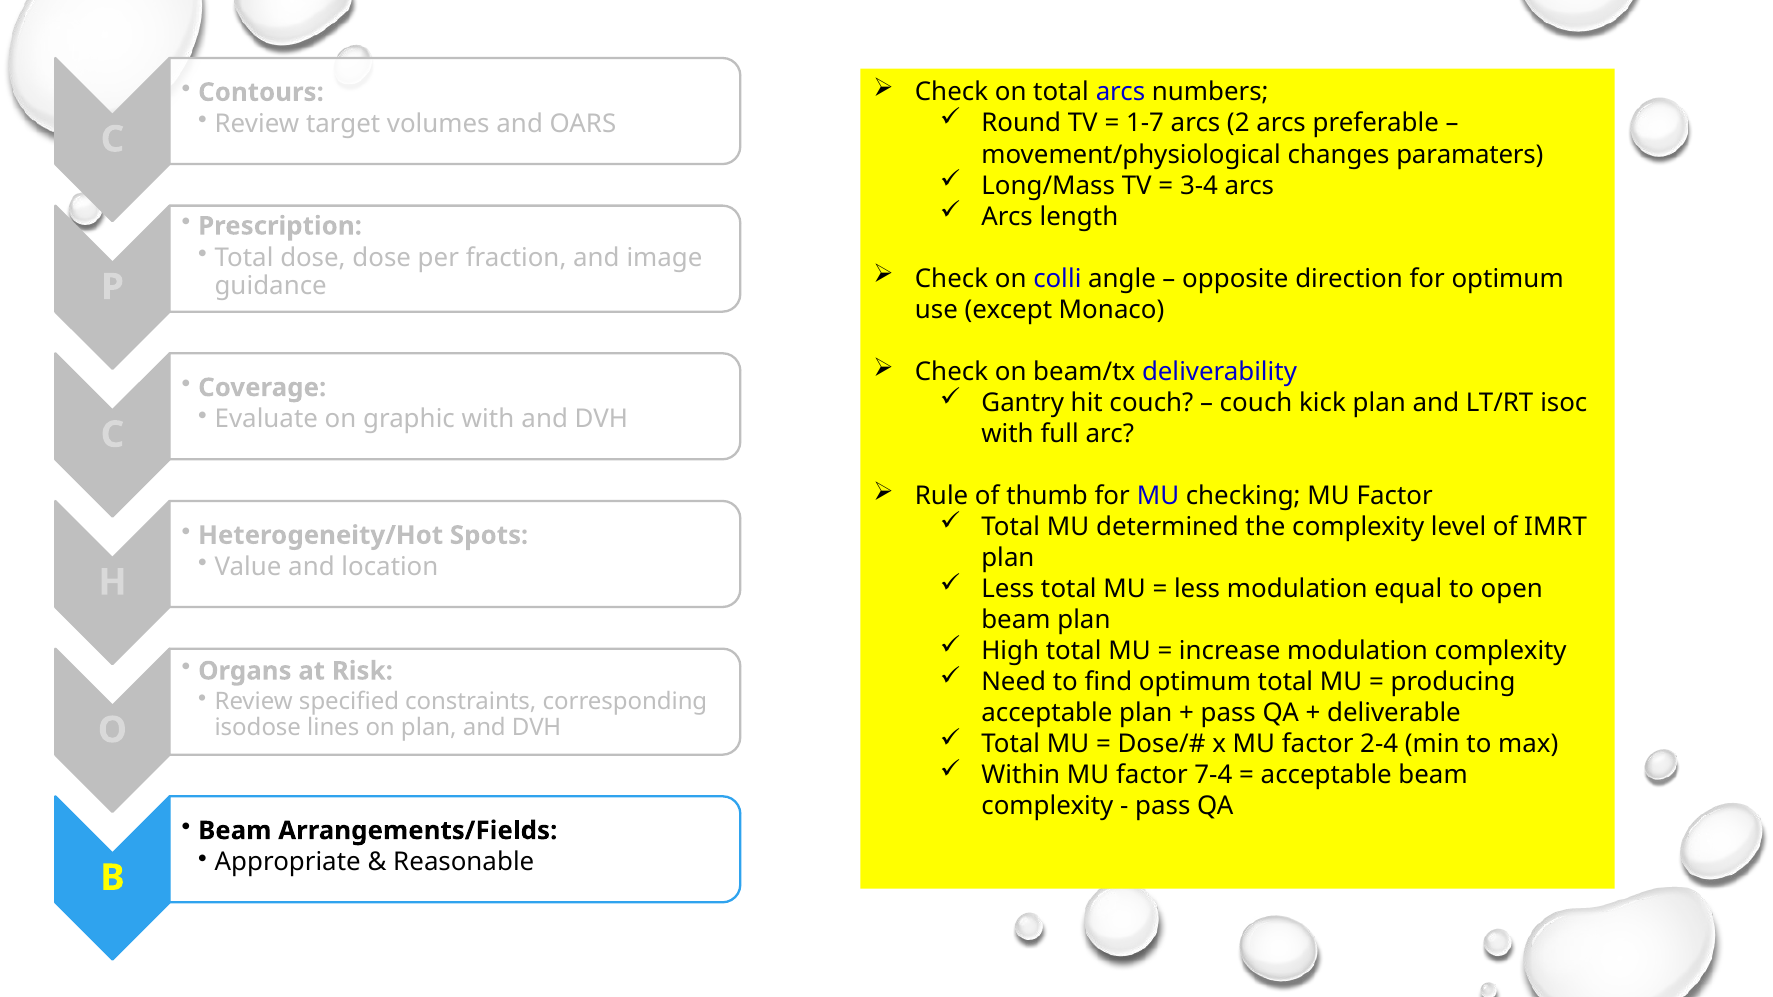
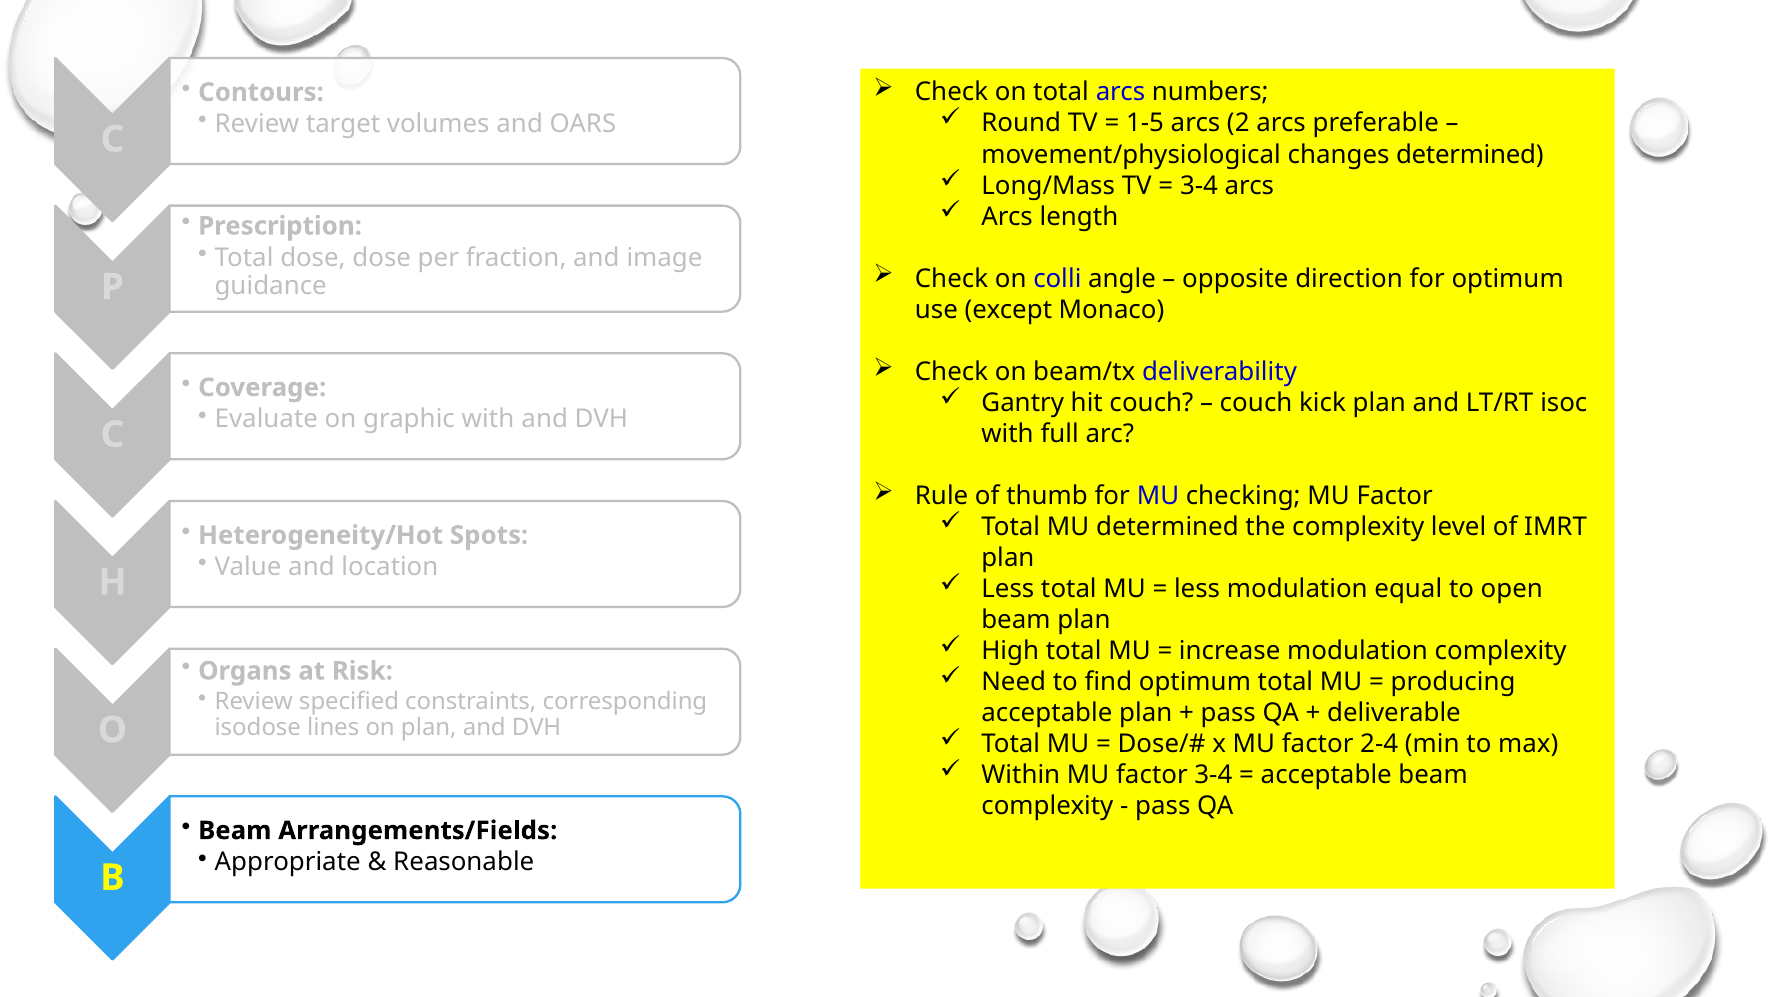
1-7: 1-7 -> 1-5
changes paramaters: paramaters -> determined
factor 7-4: 7-4 -> 3-4
